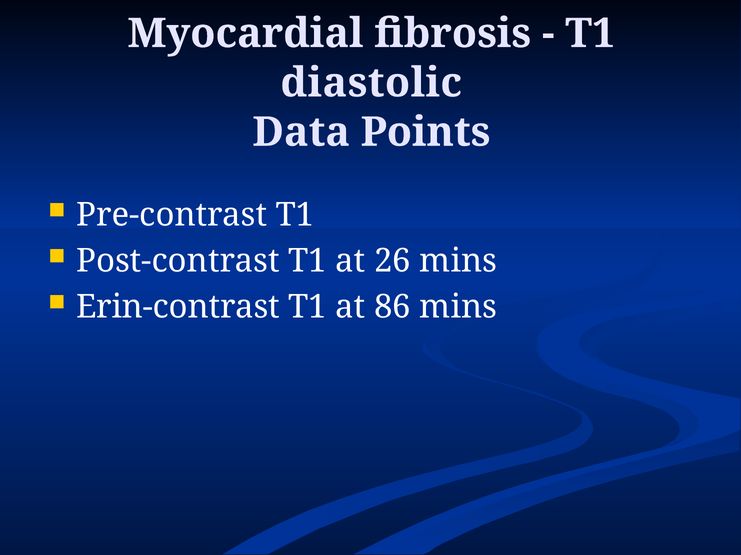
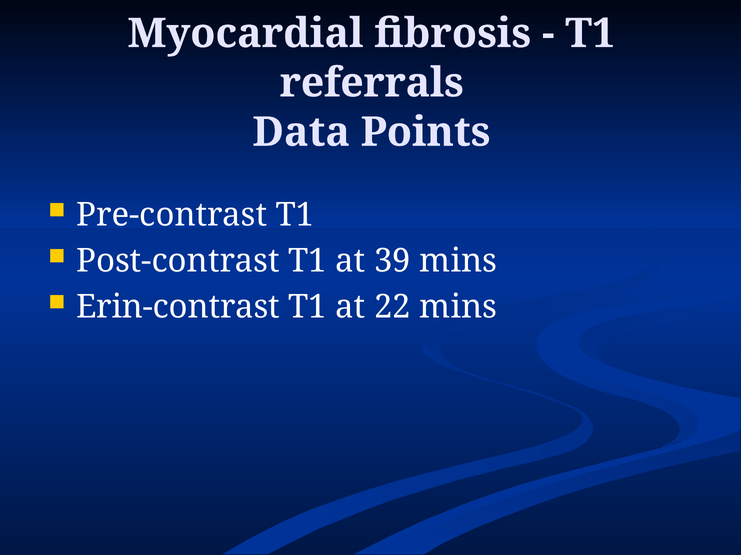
diastolic: diastolic -> referrals
26: 26 -> 39
86: 86 -> 22
